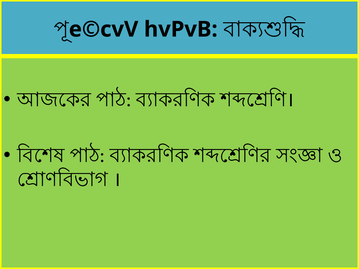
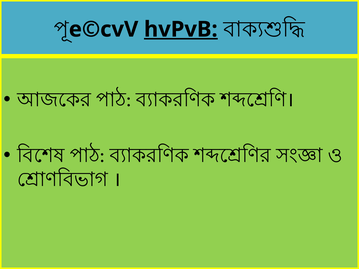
hvPvB underline: none -> present
